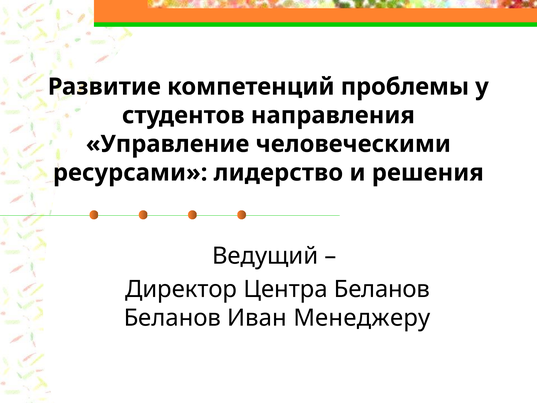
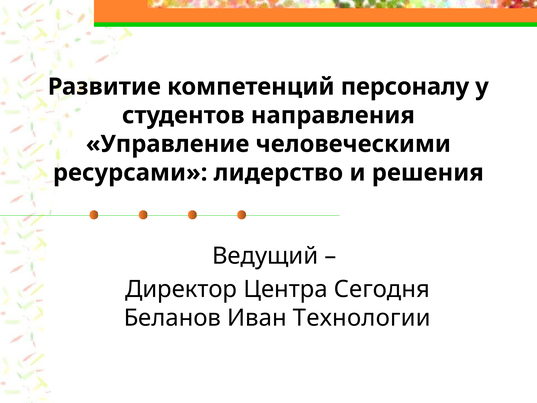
проблемы: проблемы -> персоналу
Центра Беланов: Беланов -> Сегодня
Менеджеру: Менеджеру -> Технологии
